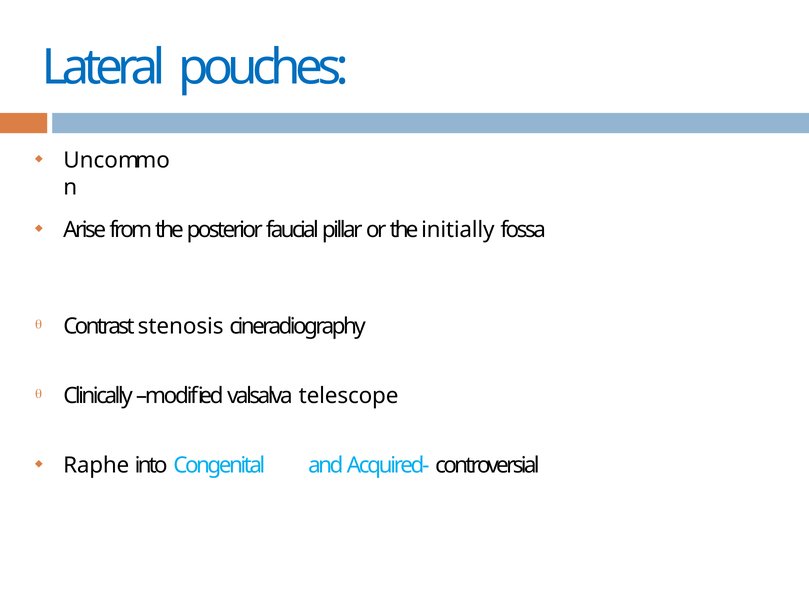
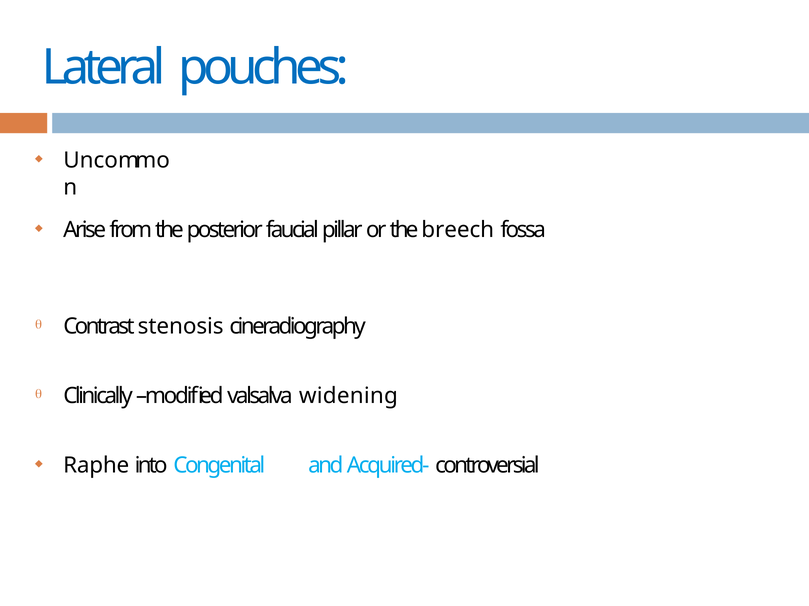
initially: initially -> breech
telescope: telescope -> widening
